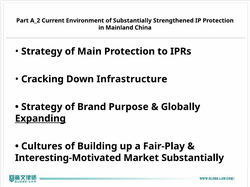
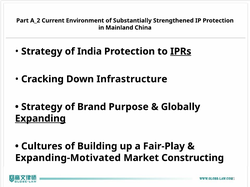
Main: Main -> India
IPRs underline: none -> present
Interesting-Motivated: Interesting-Motivated -> Expanding-Motivated
Market Substantially: Substantially -> Constructing
